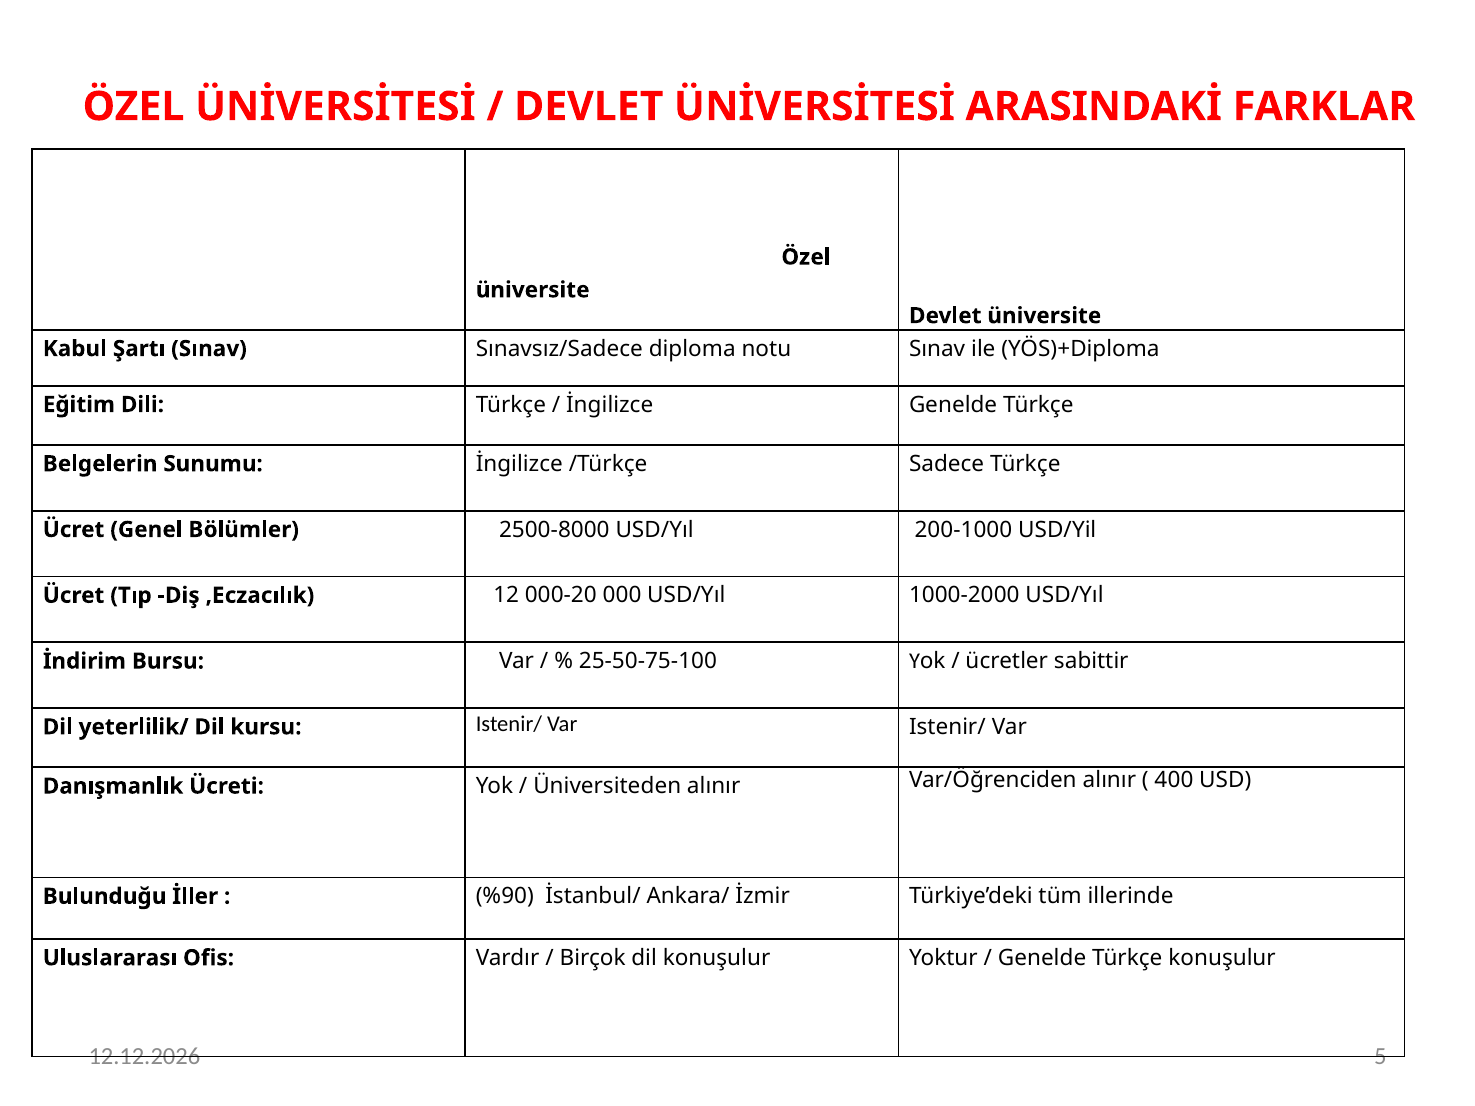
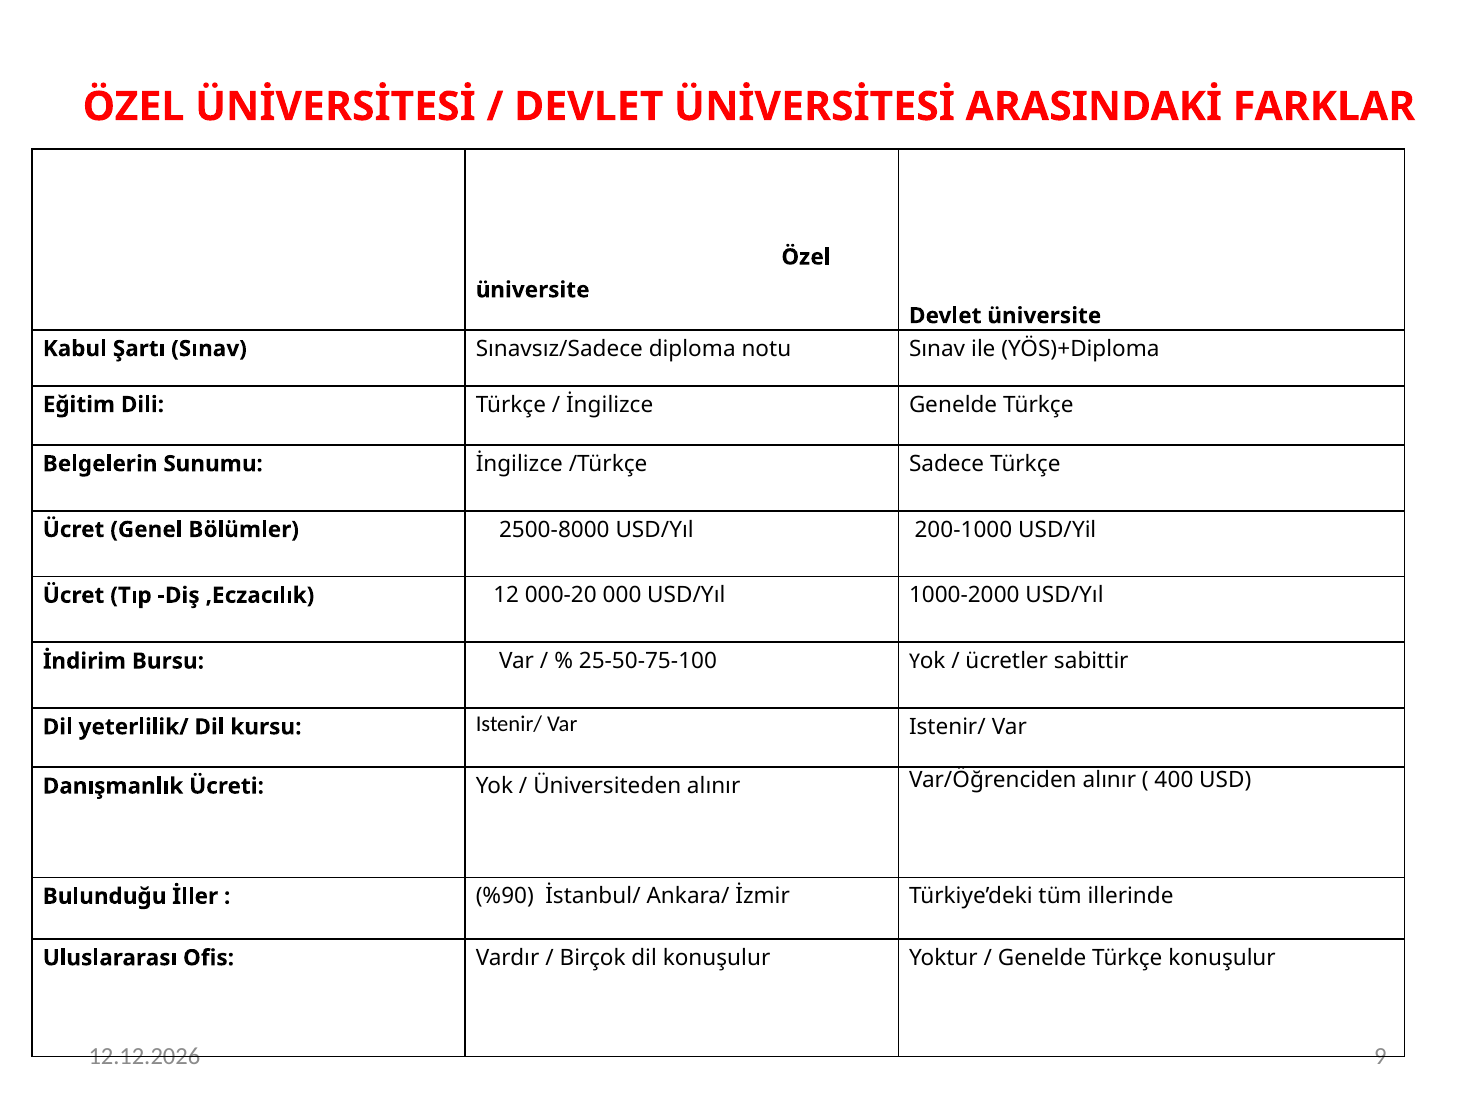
5: 5 -> 9
